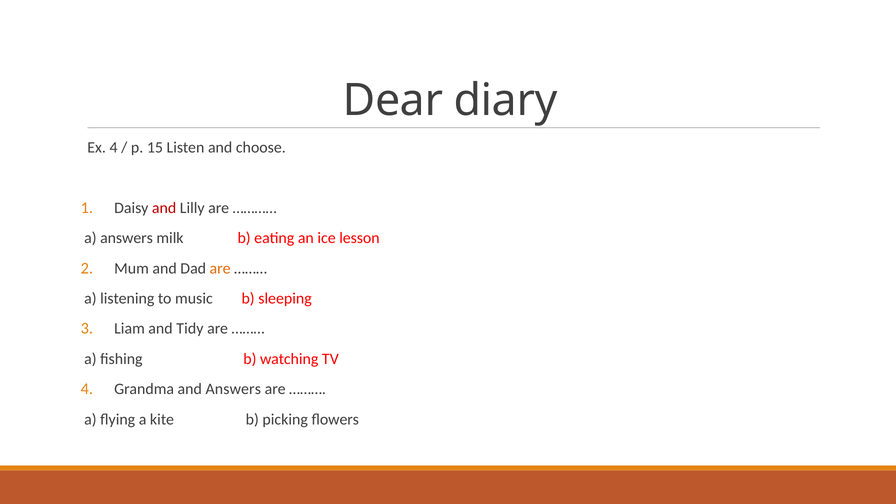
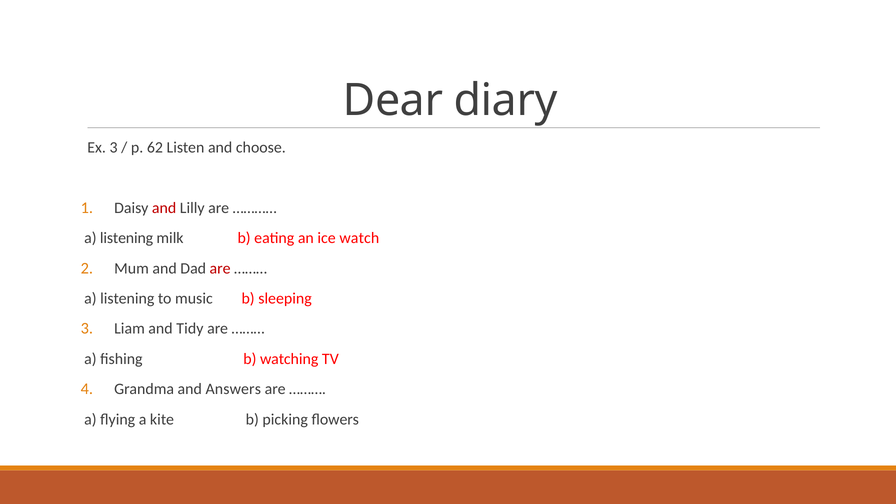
Ex 4: 4 -> 3
15: 15 -> 62
answers at (127, 238): answers -> listening
lesson: lesson -> watch
are at (220, 268) colour: orange -> red
